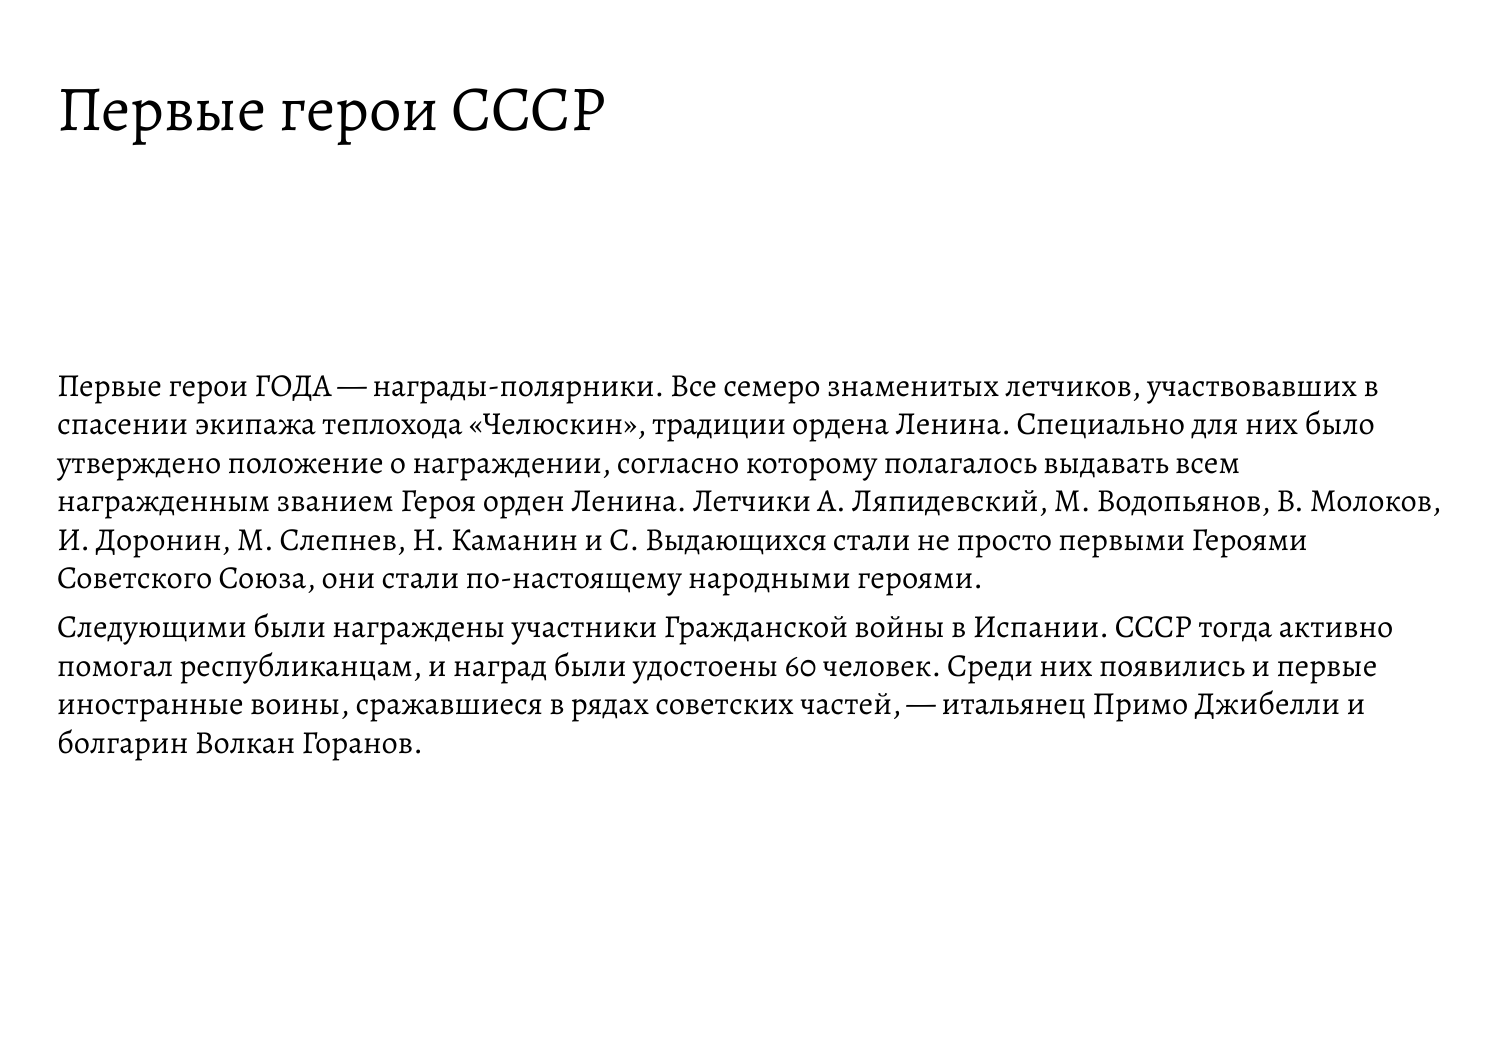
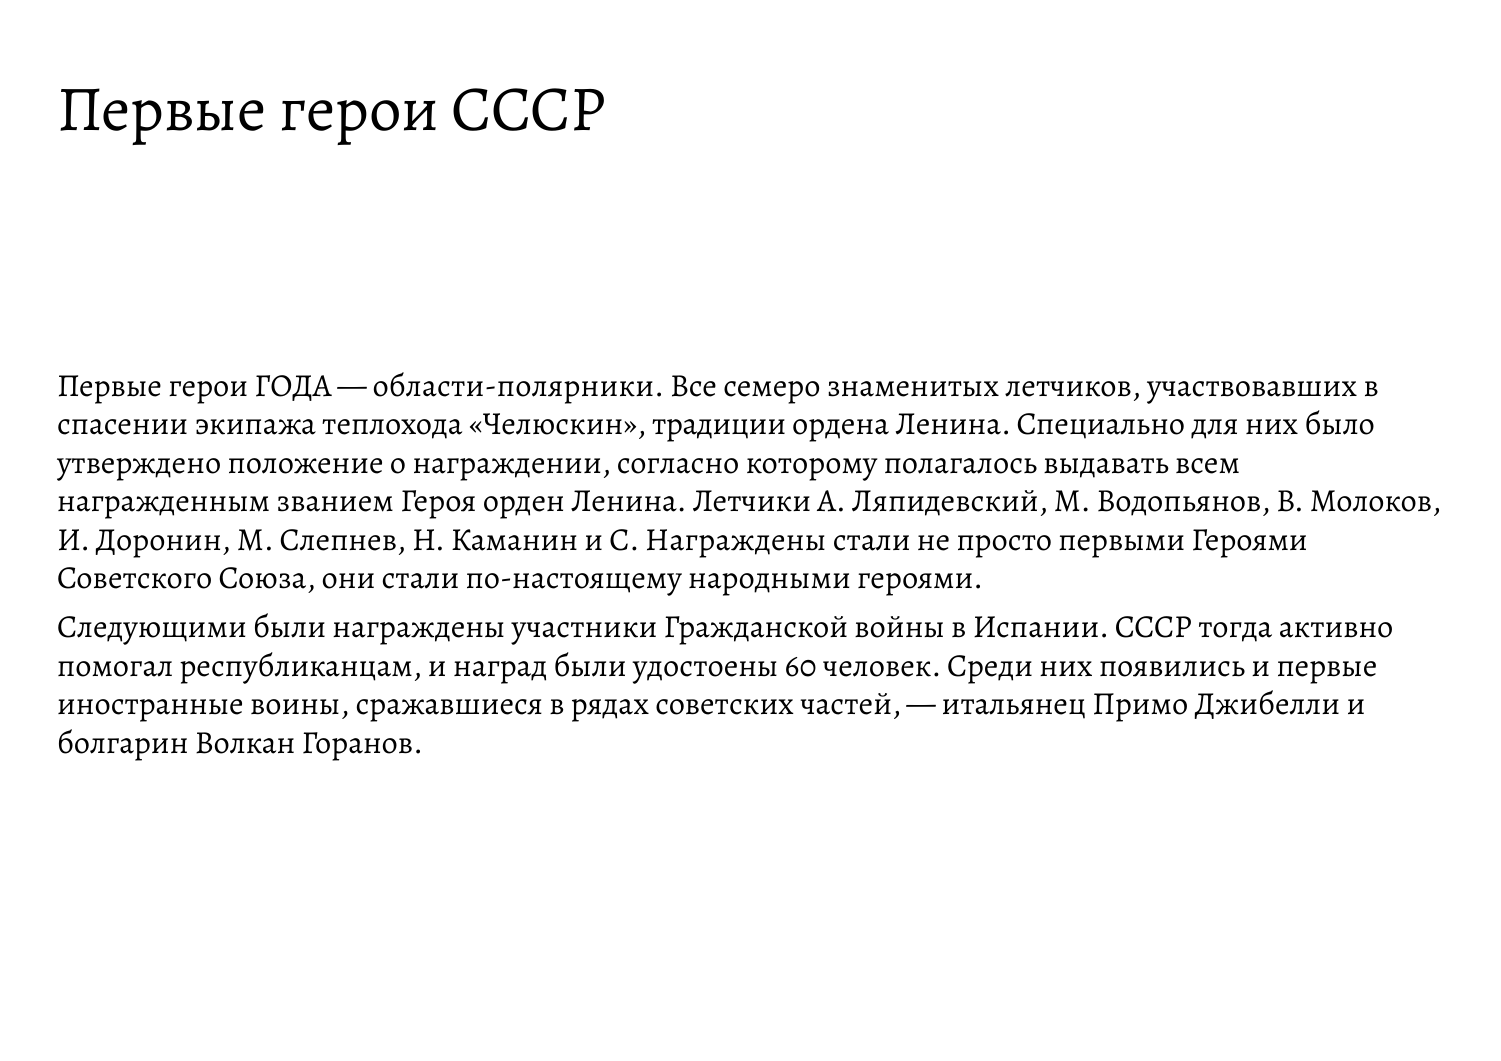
награды-полярники: награды-полярники -> области-полярники
С Выдающихся: Выдающихся -> Награждены
